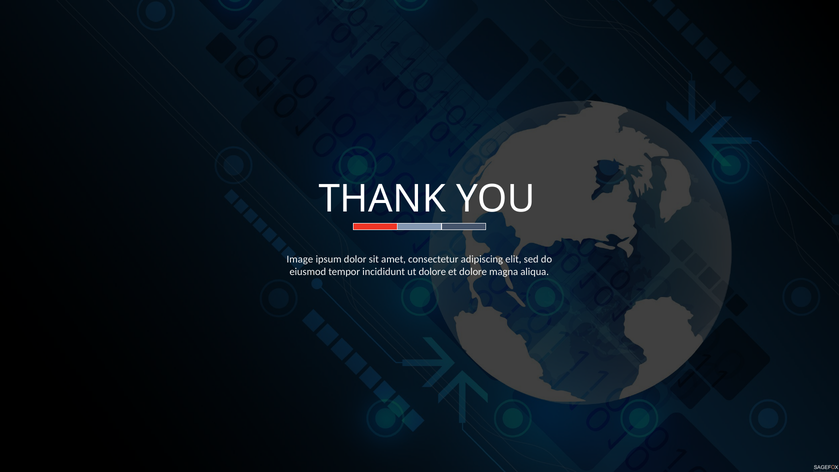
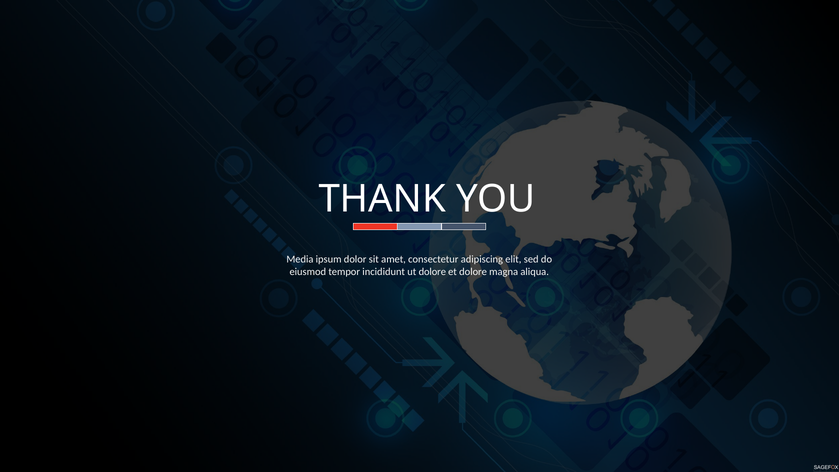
Image: Image -> Media
